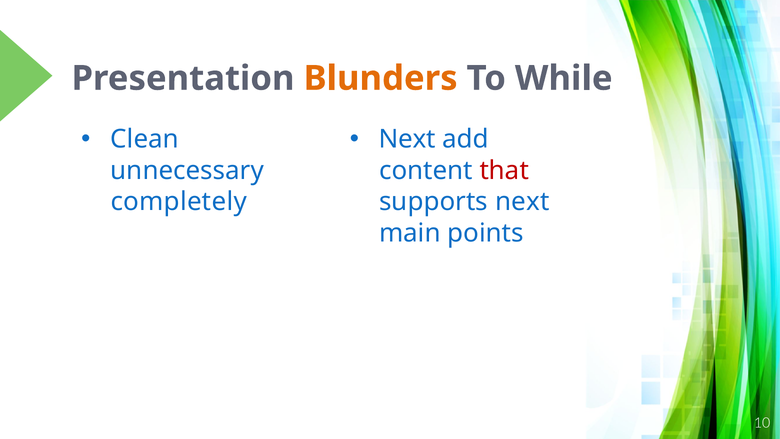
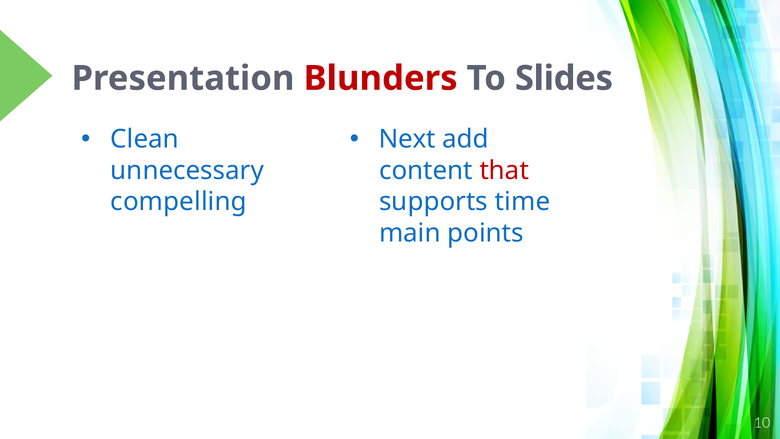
Blunders colour: orange -> red
While: While -> Slides
completely: completely -> compelling
supports next: next -> time
